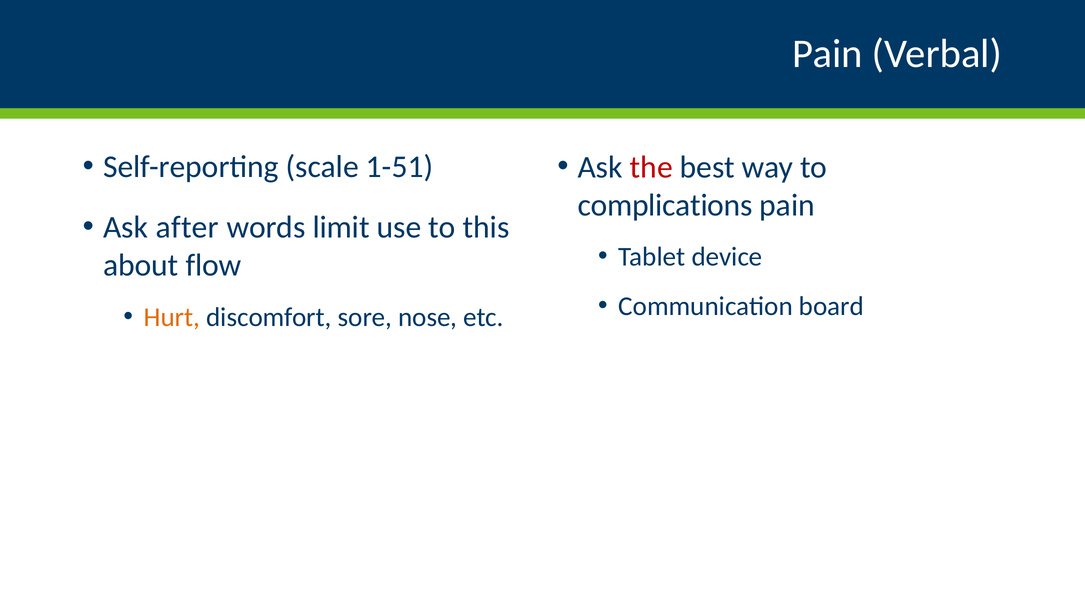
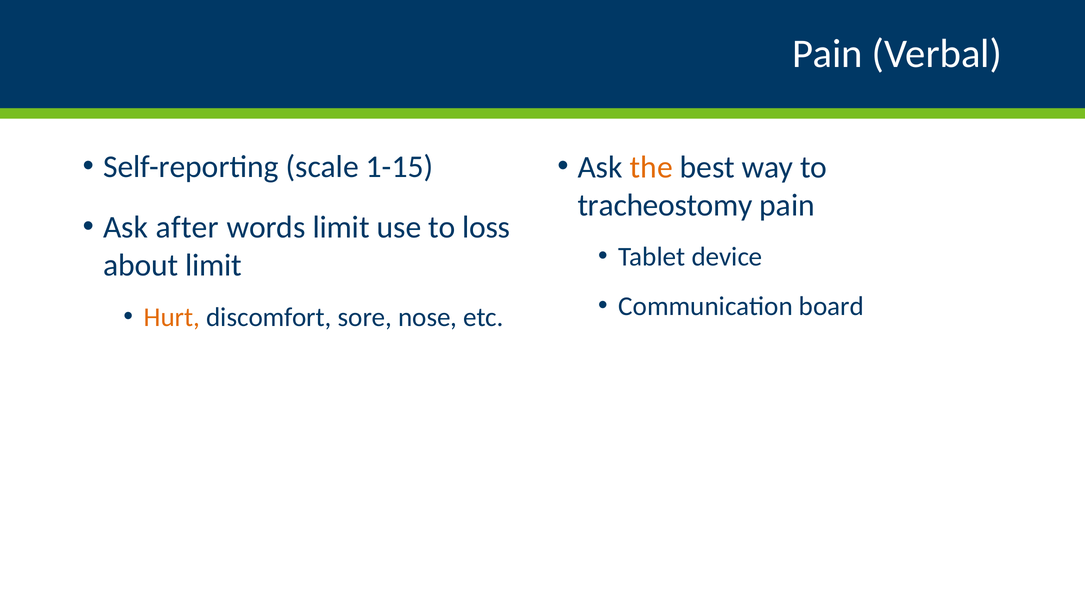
1-51: 1-51 -> 1-15
the colour: red -> orange
complications: complications -> tracheostomy
this: this -> loss
about flow: flow -> limit
